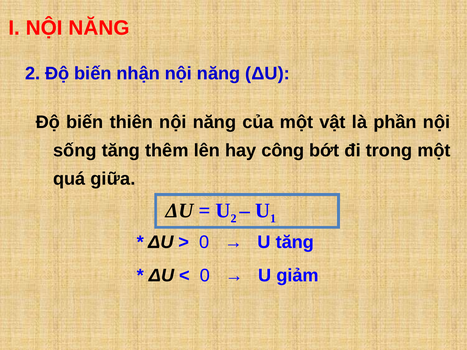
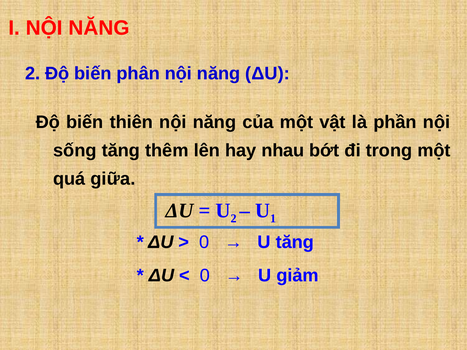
nhận: nhận -> phân
công: công -> nhau
